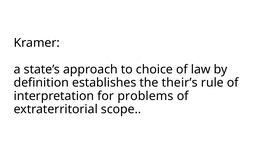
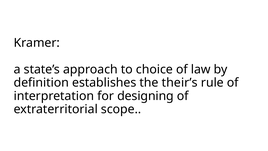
problems: problems -> designing
